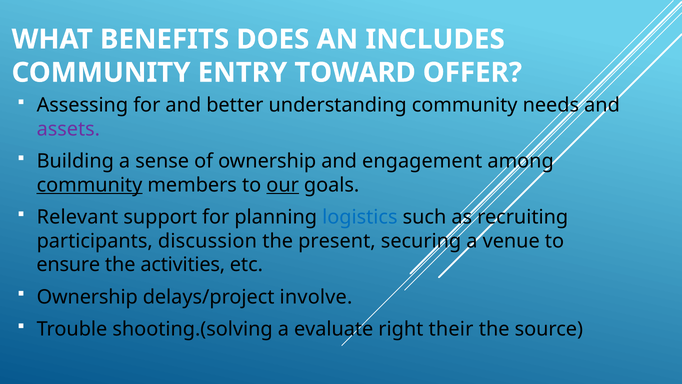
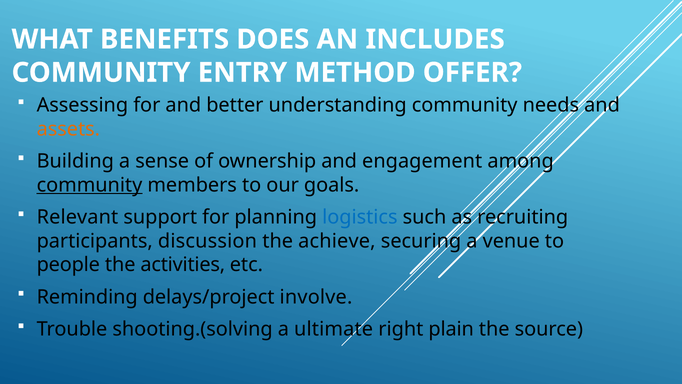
TOWARD: TOWARD -> METHOD
assets colour: purple -> orange
our underline: present -> none
present: present -> achieve
ensure: ensure -> people
Ownership at (87, 297): Ownership -> Reminding
evaluate: evaluate -> ultimate
their: their -> plain
